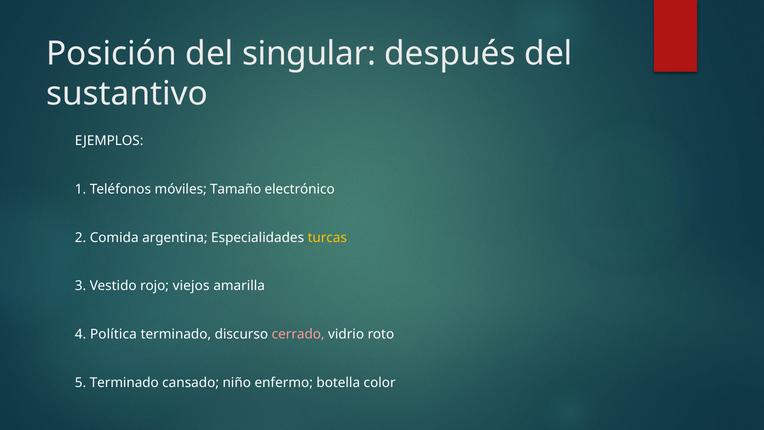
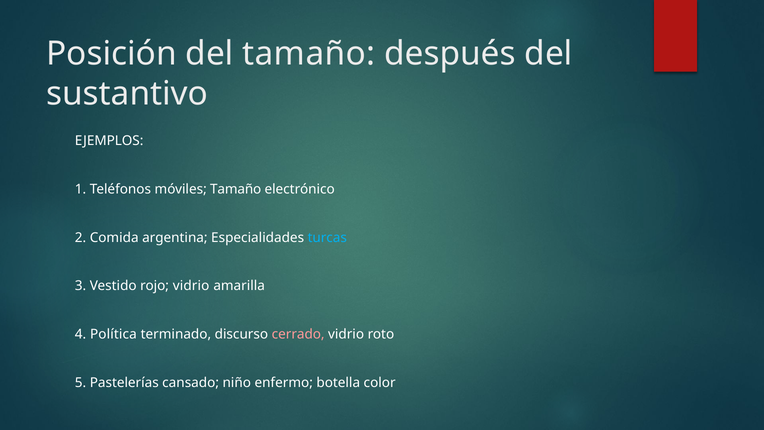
del singular: singular -> tamaño
turcas colour: yellow -> light blue
rojo viejos: viejos -> vidrio
5 Terminado: Terminado -> Pastelerías
